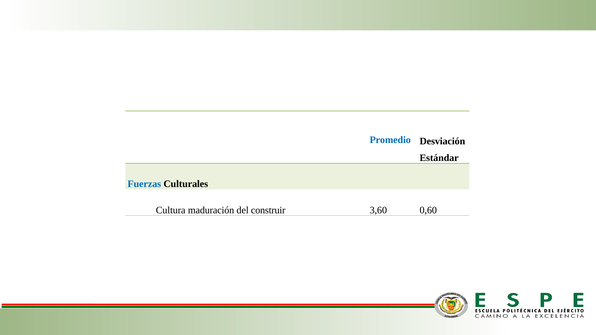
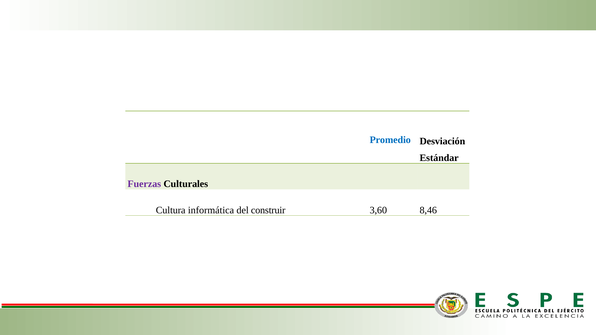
Fuerzas colour: blue -> purple
maduración: maduración -> informática
0,60: 0,60 -> 8,46
